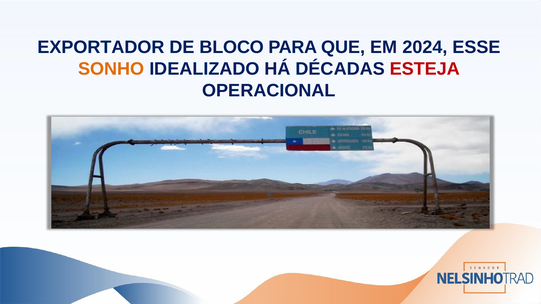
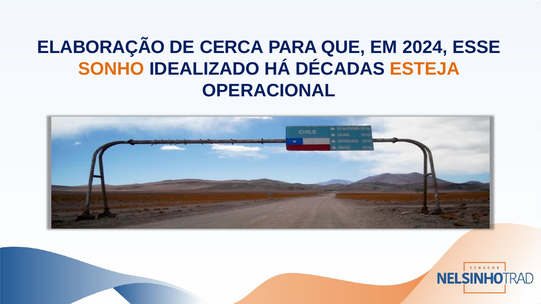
EXPORTADOR: EXPORTADOR -> ELABORAÇÃO
BLOCO: BLOCO -> CERCA
ESTEJA colour: red -> orange
